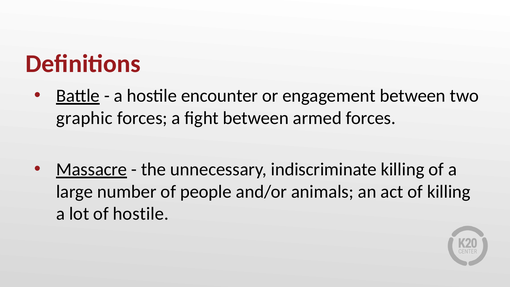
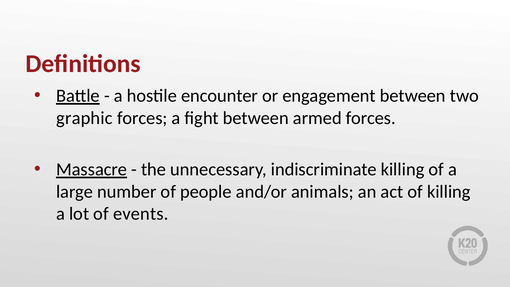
of hostile: hostile -> events
